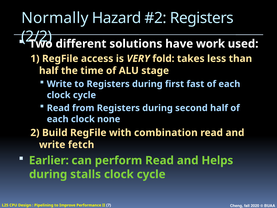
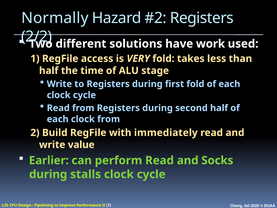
first fast: fast -> fold
clock none: none -> from
combination: combination -> immediately
fetch: fetch -> value
Helps: Helps -> Socks
